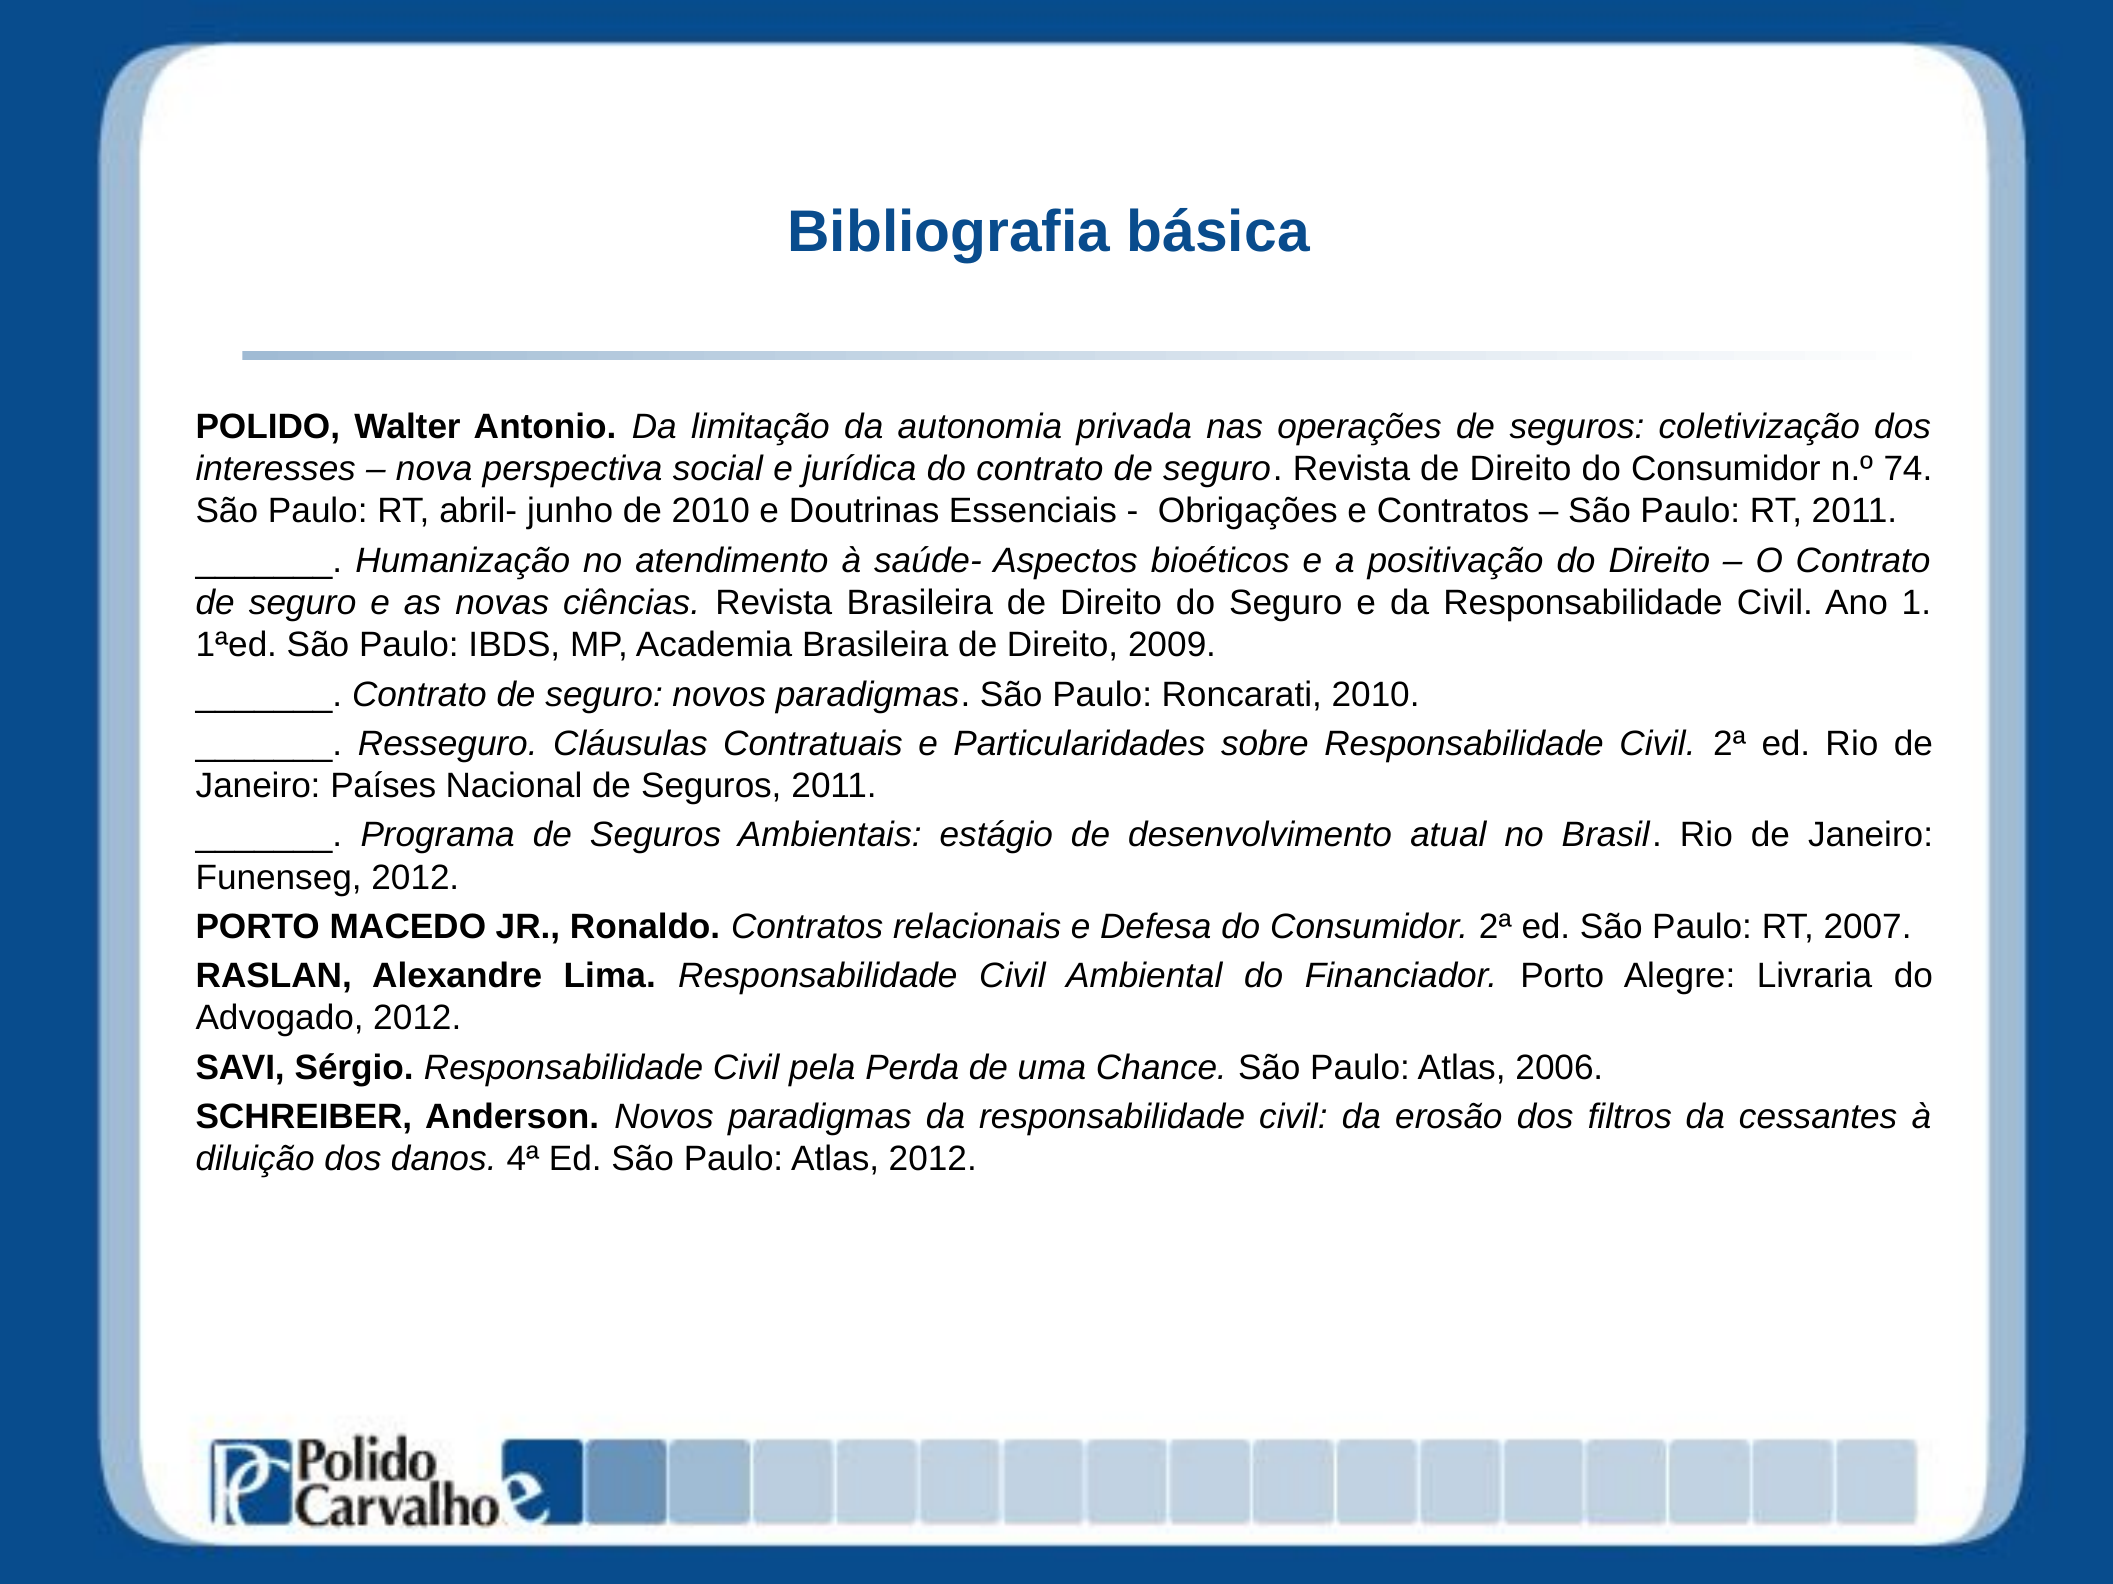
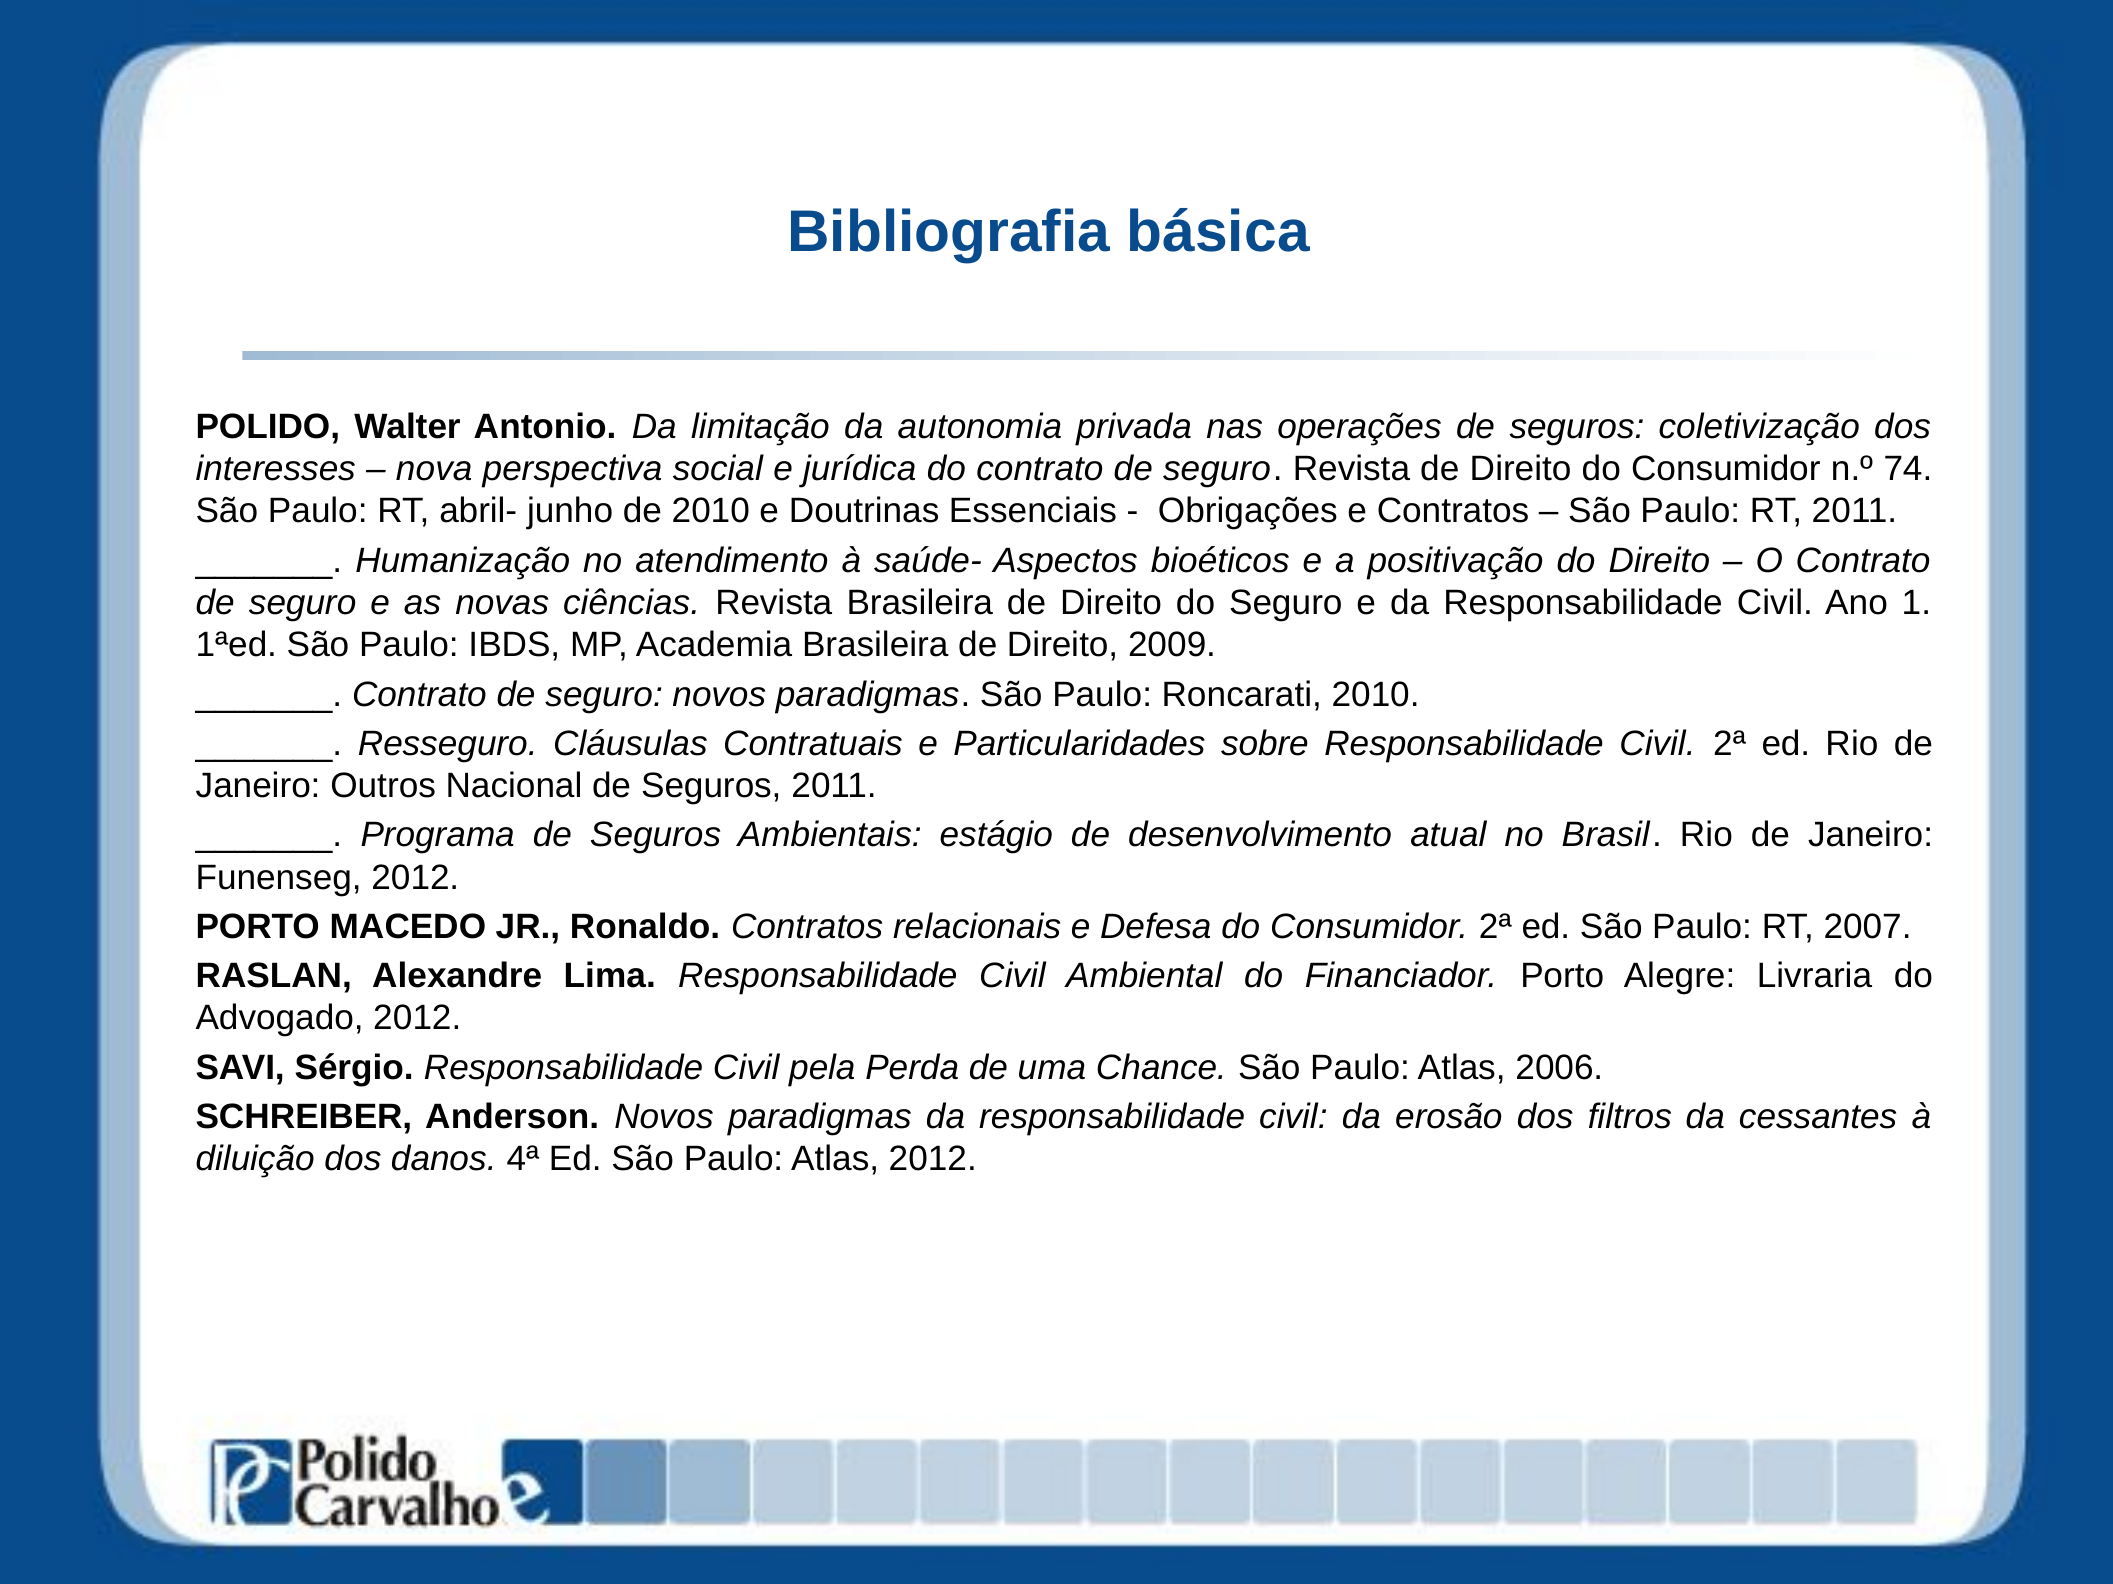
Países: Países -> Outros
